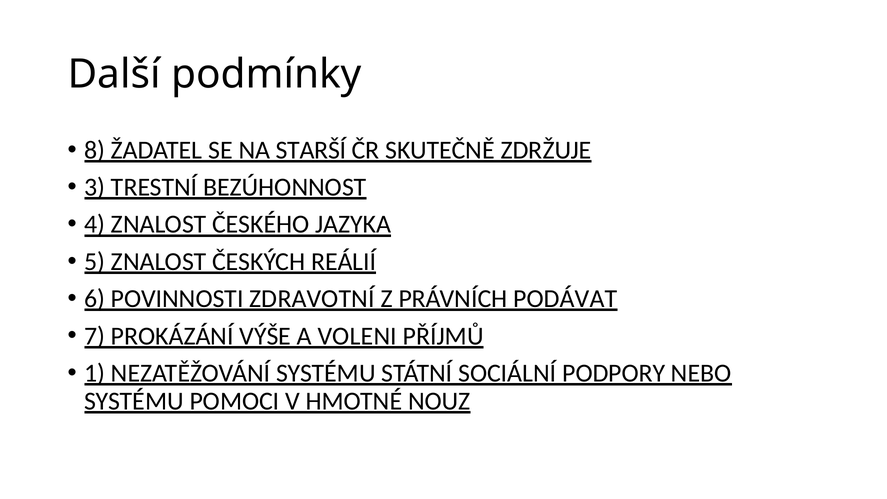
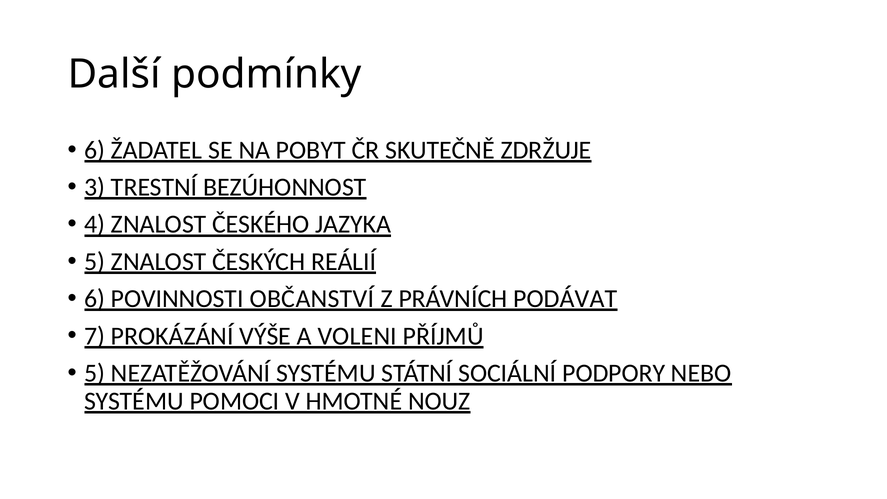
8 at (95, 150): 8 -> 6
STARŠÍ: STARŠÍ -> POBYT
ZDRAVOTNÍ: ZDRAVOTNÍ -> OBČANSTVÍ
1 at (95, 373): 1 -> 5
